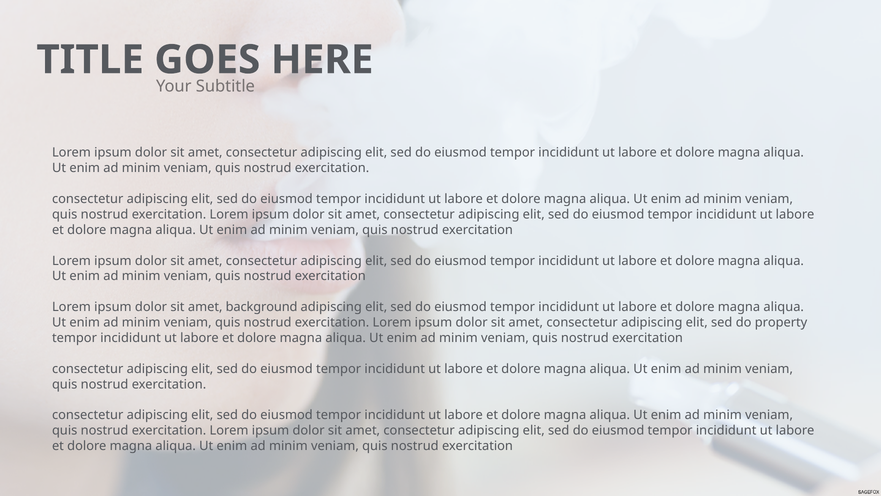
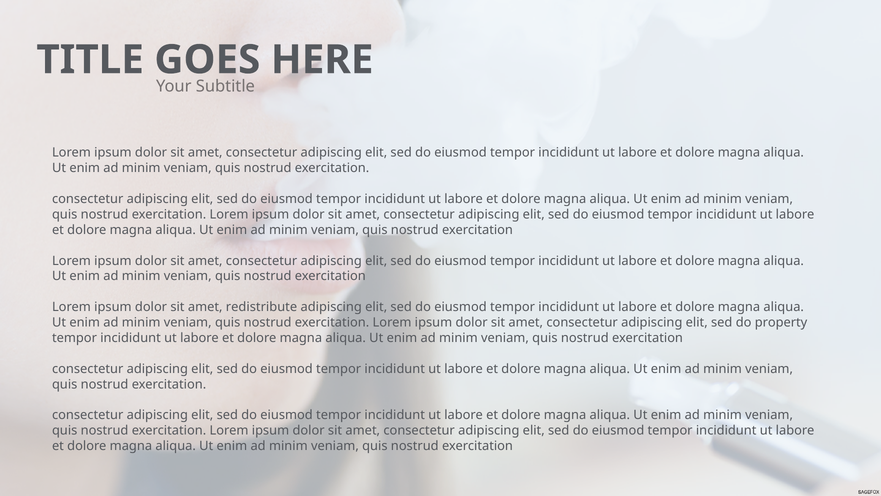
background: background -> redistribute
